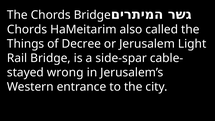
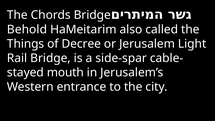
Chords at (27, 30): Chords -> Behold
wrong: wrong -> mouth
